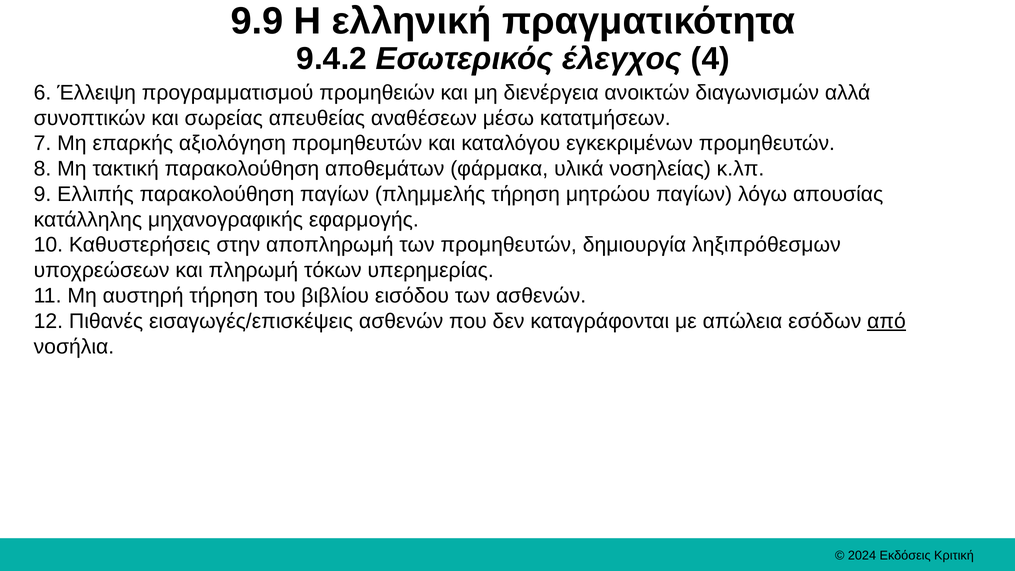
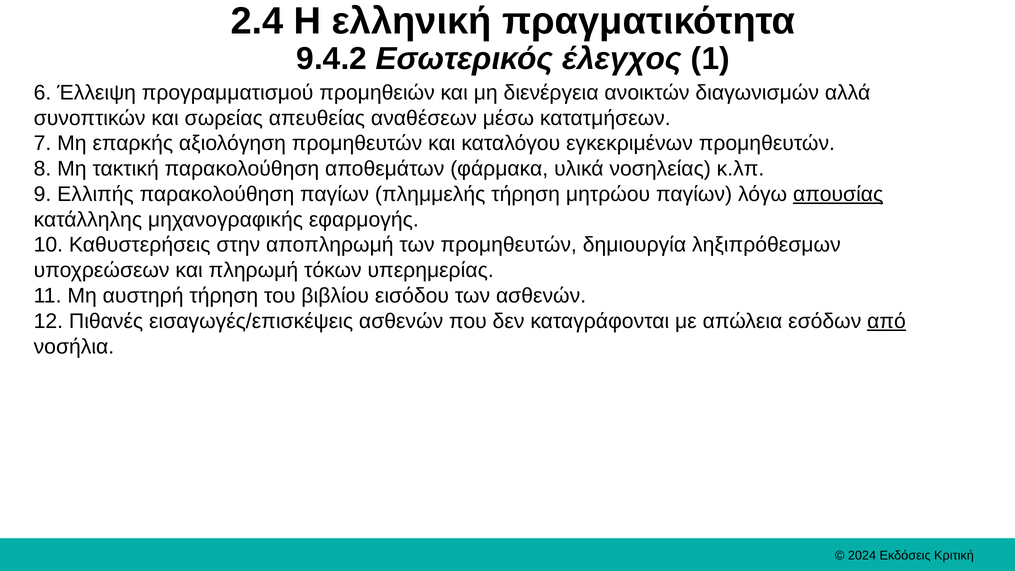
9.9: 9.9 -> 2.4
4: 4 -> 1
απουσίας underline: none -> present
